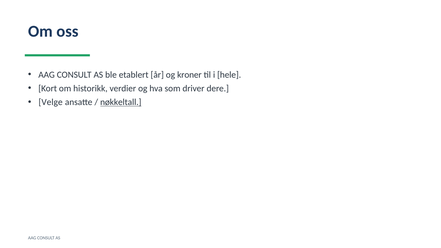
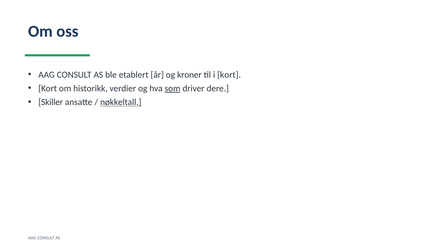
i hele: hele -> kort
som underline: none -> present
Velge: Velge -> Skiller
